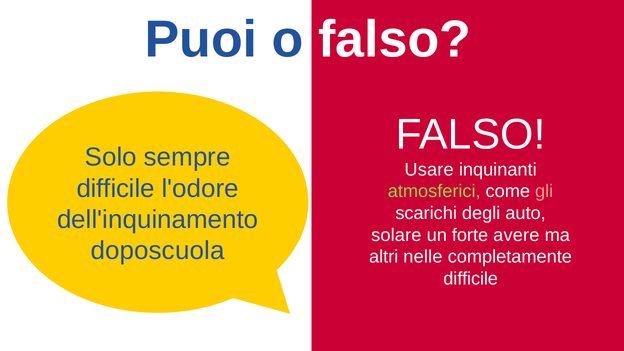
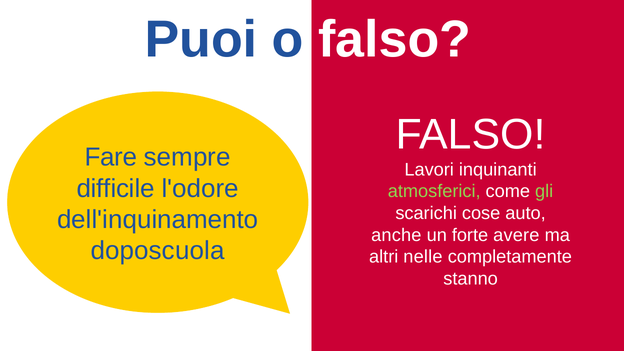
Solo: Solo -> Fare
Usare: Usare -> Lavori
gli colour: pink -> light green
degli: degli -> cose
solare: solare -> anche
difficile at (471, 279): difficile -> stanno
